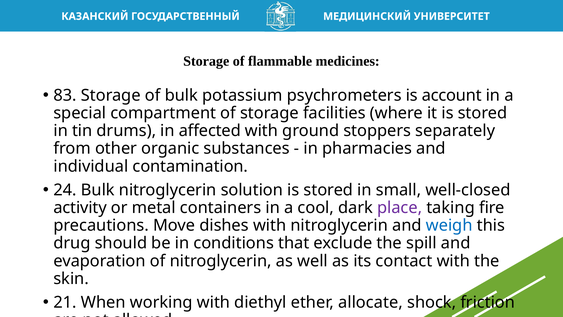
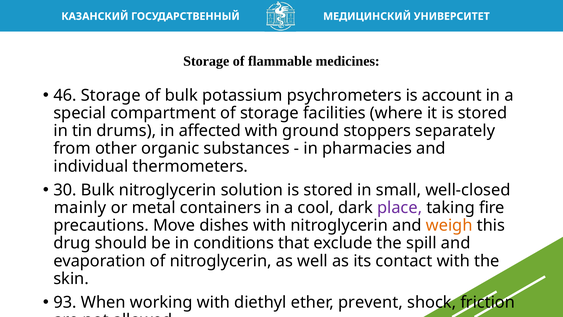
83: 83 -> 46
contamination: contamination -> thermometers
24: 24 -> 30
activity: activity -> mainly
weigh colour: blue -> orange
21: 21 -> 93
allocate: allocate -> prevent
